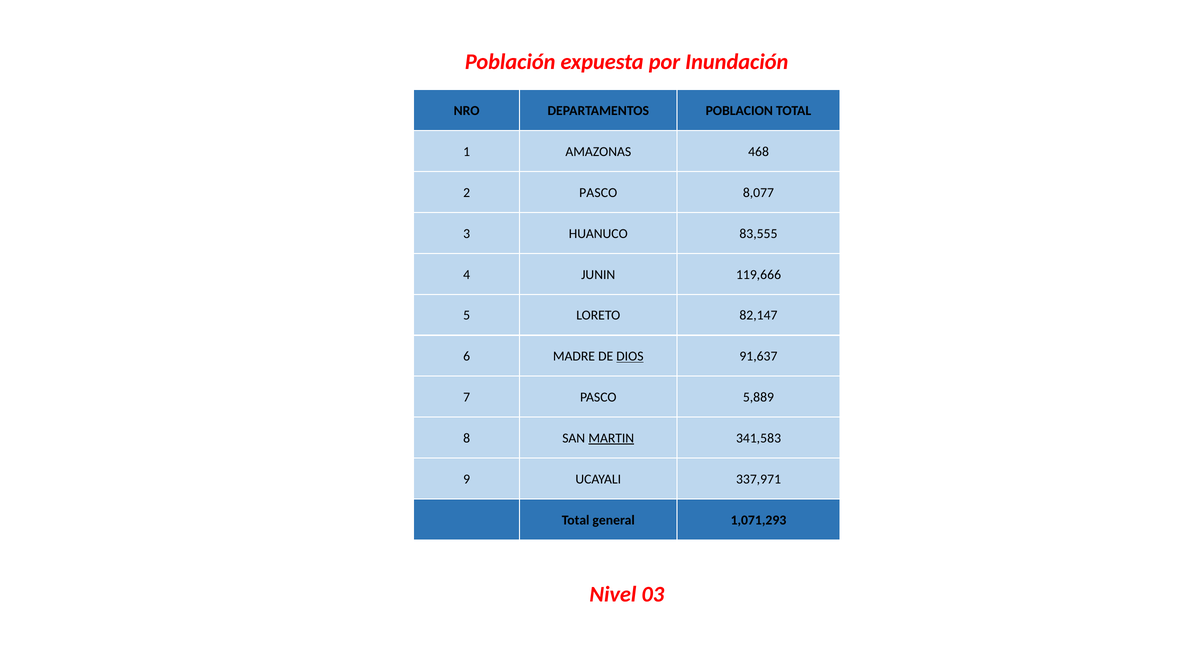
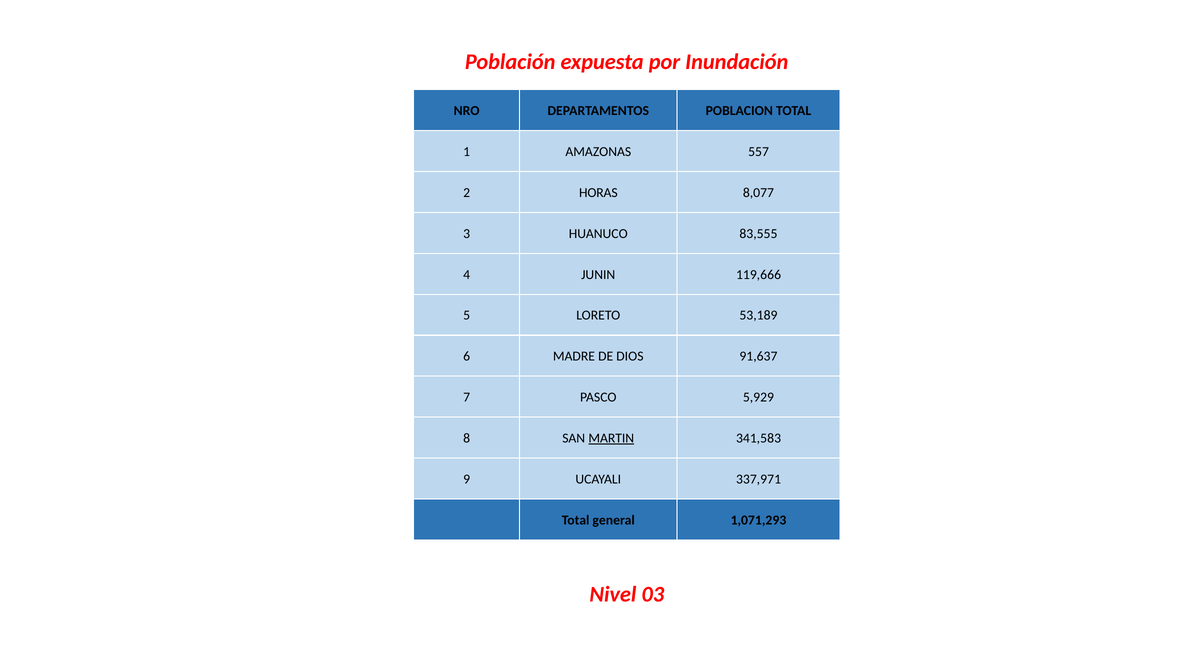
468: 468 -> 557
2 PASCO: PASCO -> HORAS
82,147: 82,147 -> 53,189
DIOS underline: present -> none
5,889: 5,889 -> 5,929
